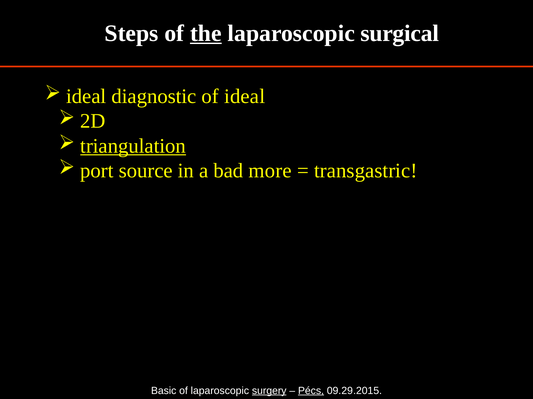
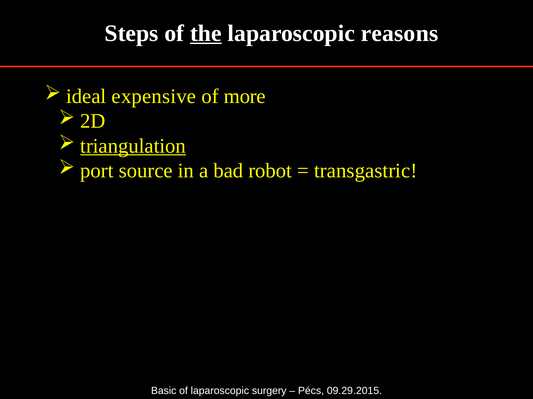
surgical: surgical -> reasons
diagnostic: diagnostic -> expensive
of ideal: ideal -> more
more: more -> robot
surgery underline: present -> none
Pécs underline: present -> none
